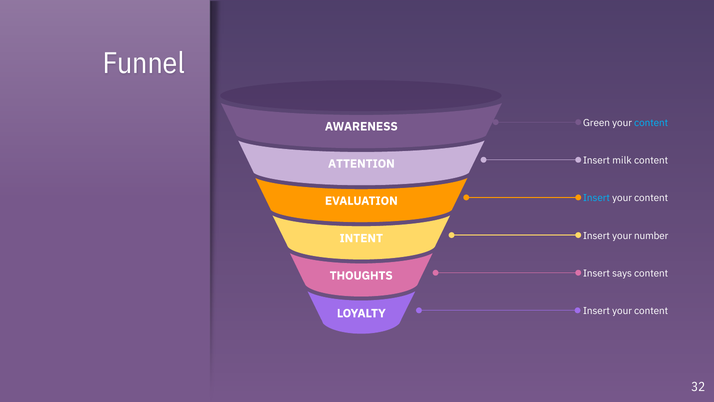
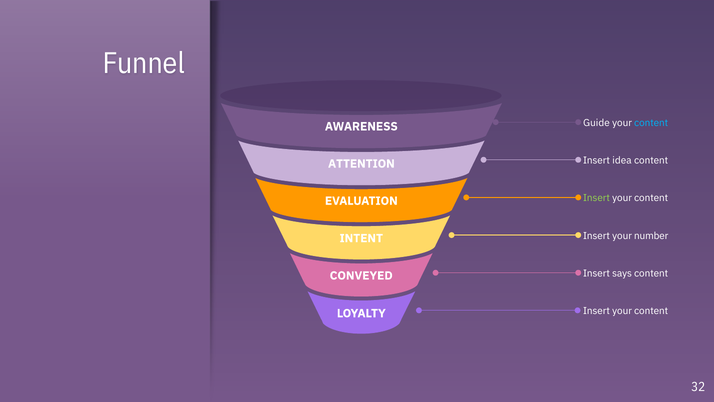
Green: Green -> Guide
milk: milk -> idea
Insert at (597, 198) colour: light blue -> light green
THOUGHTS: THOUGHTS -> CONVEYED
